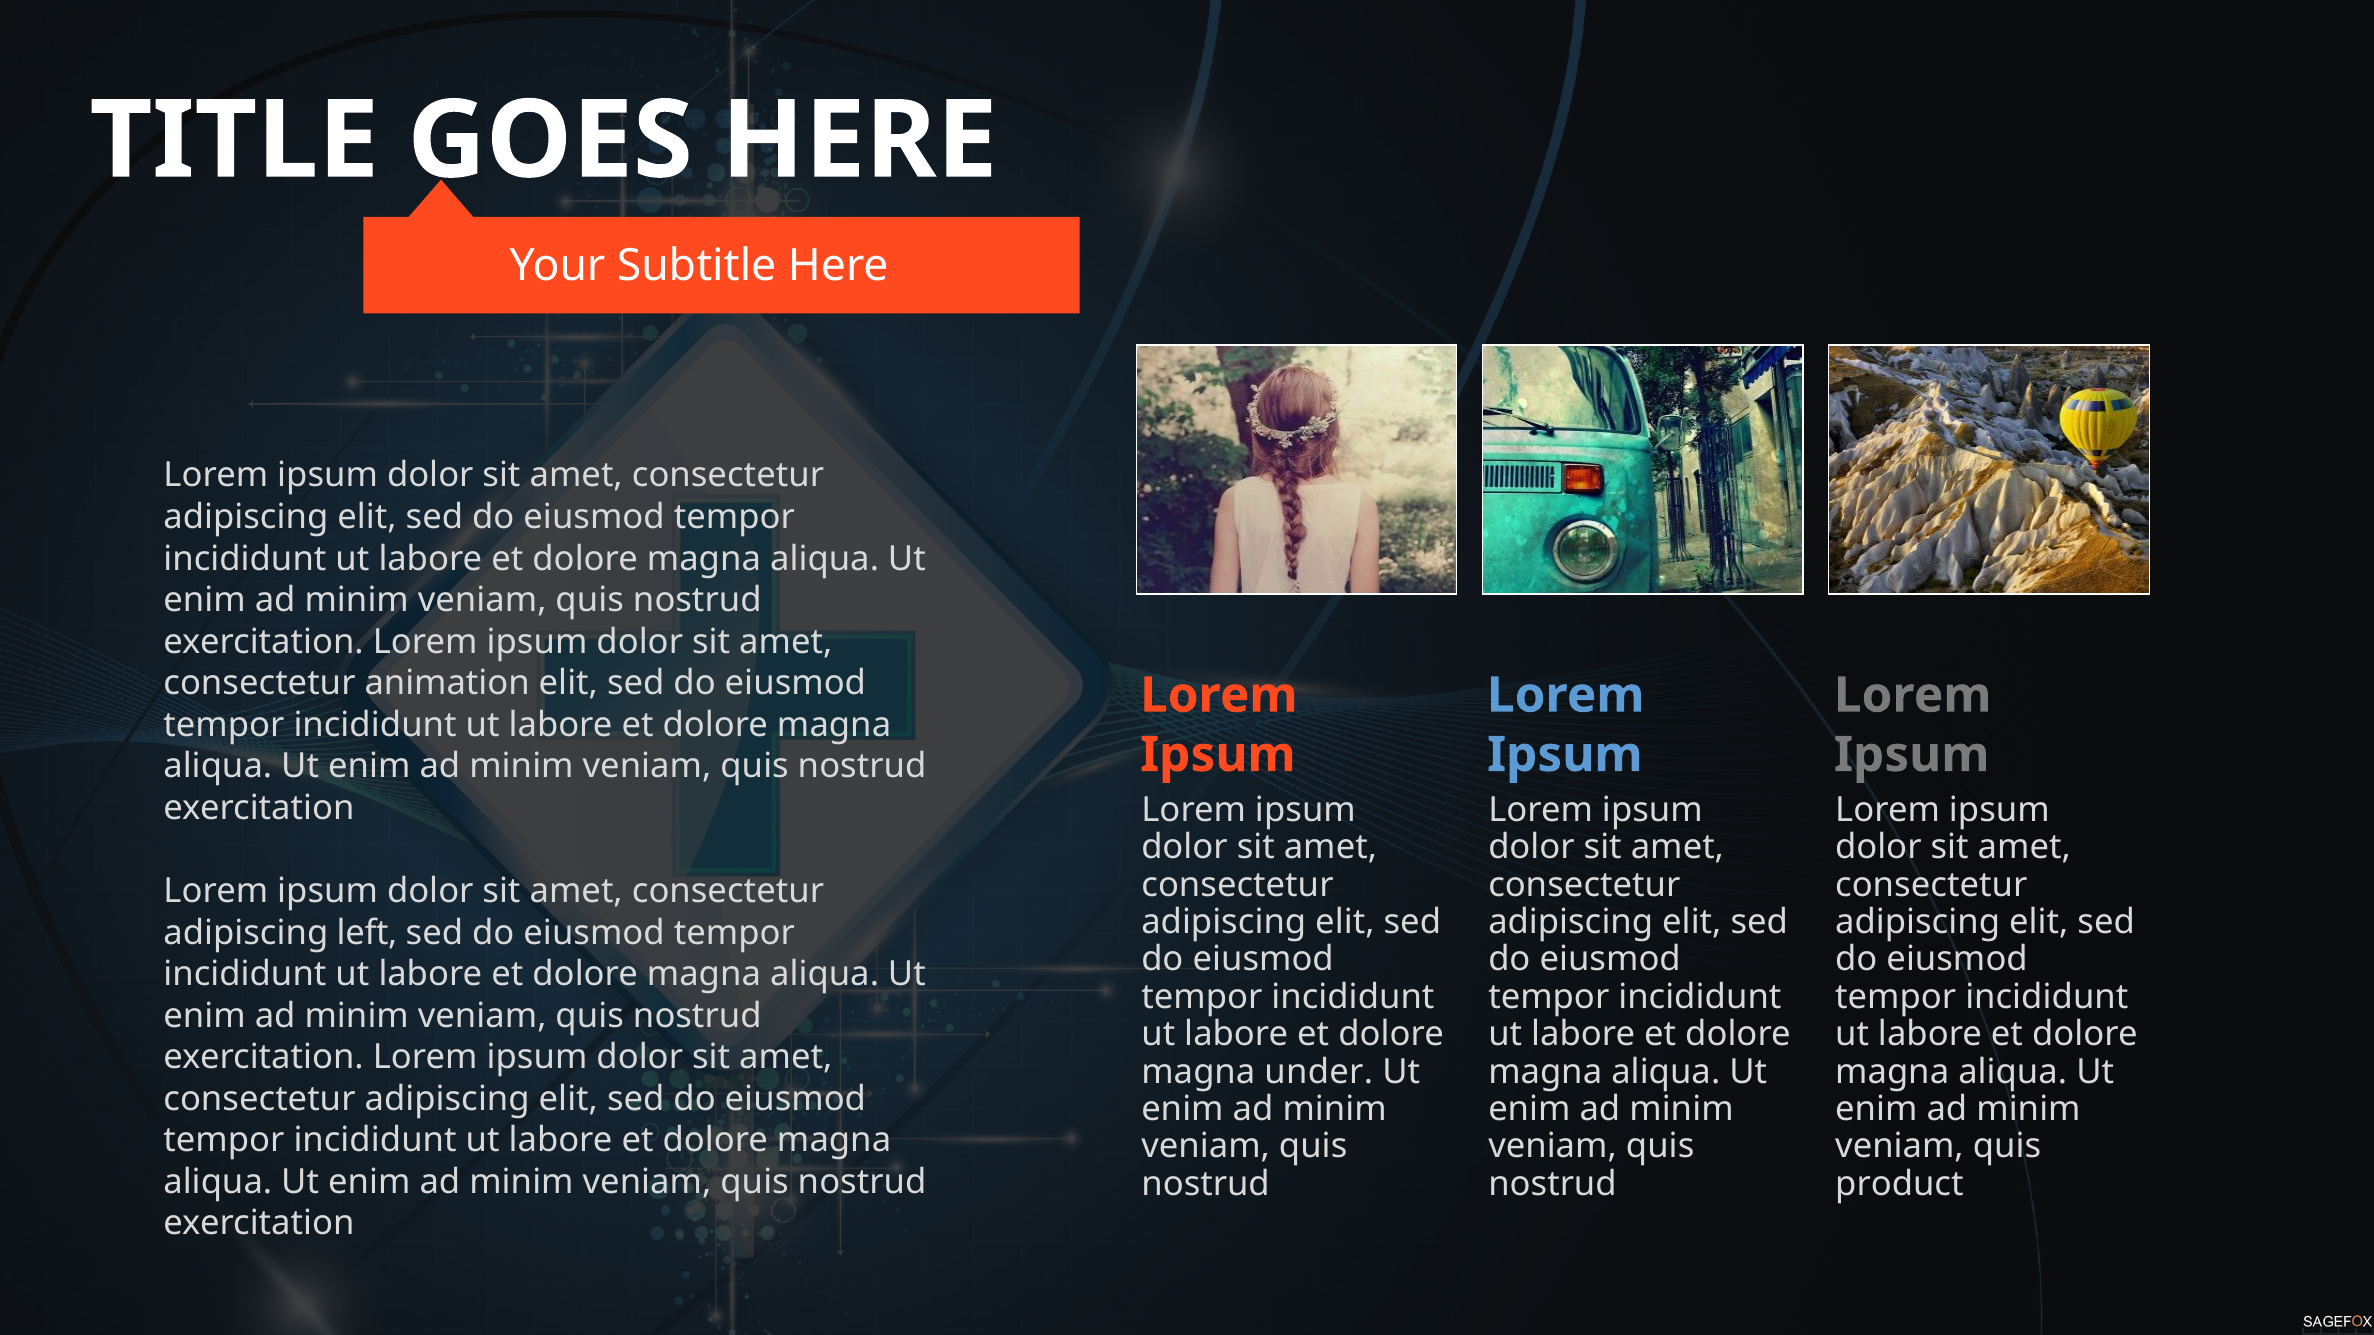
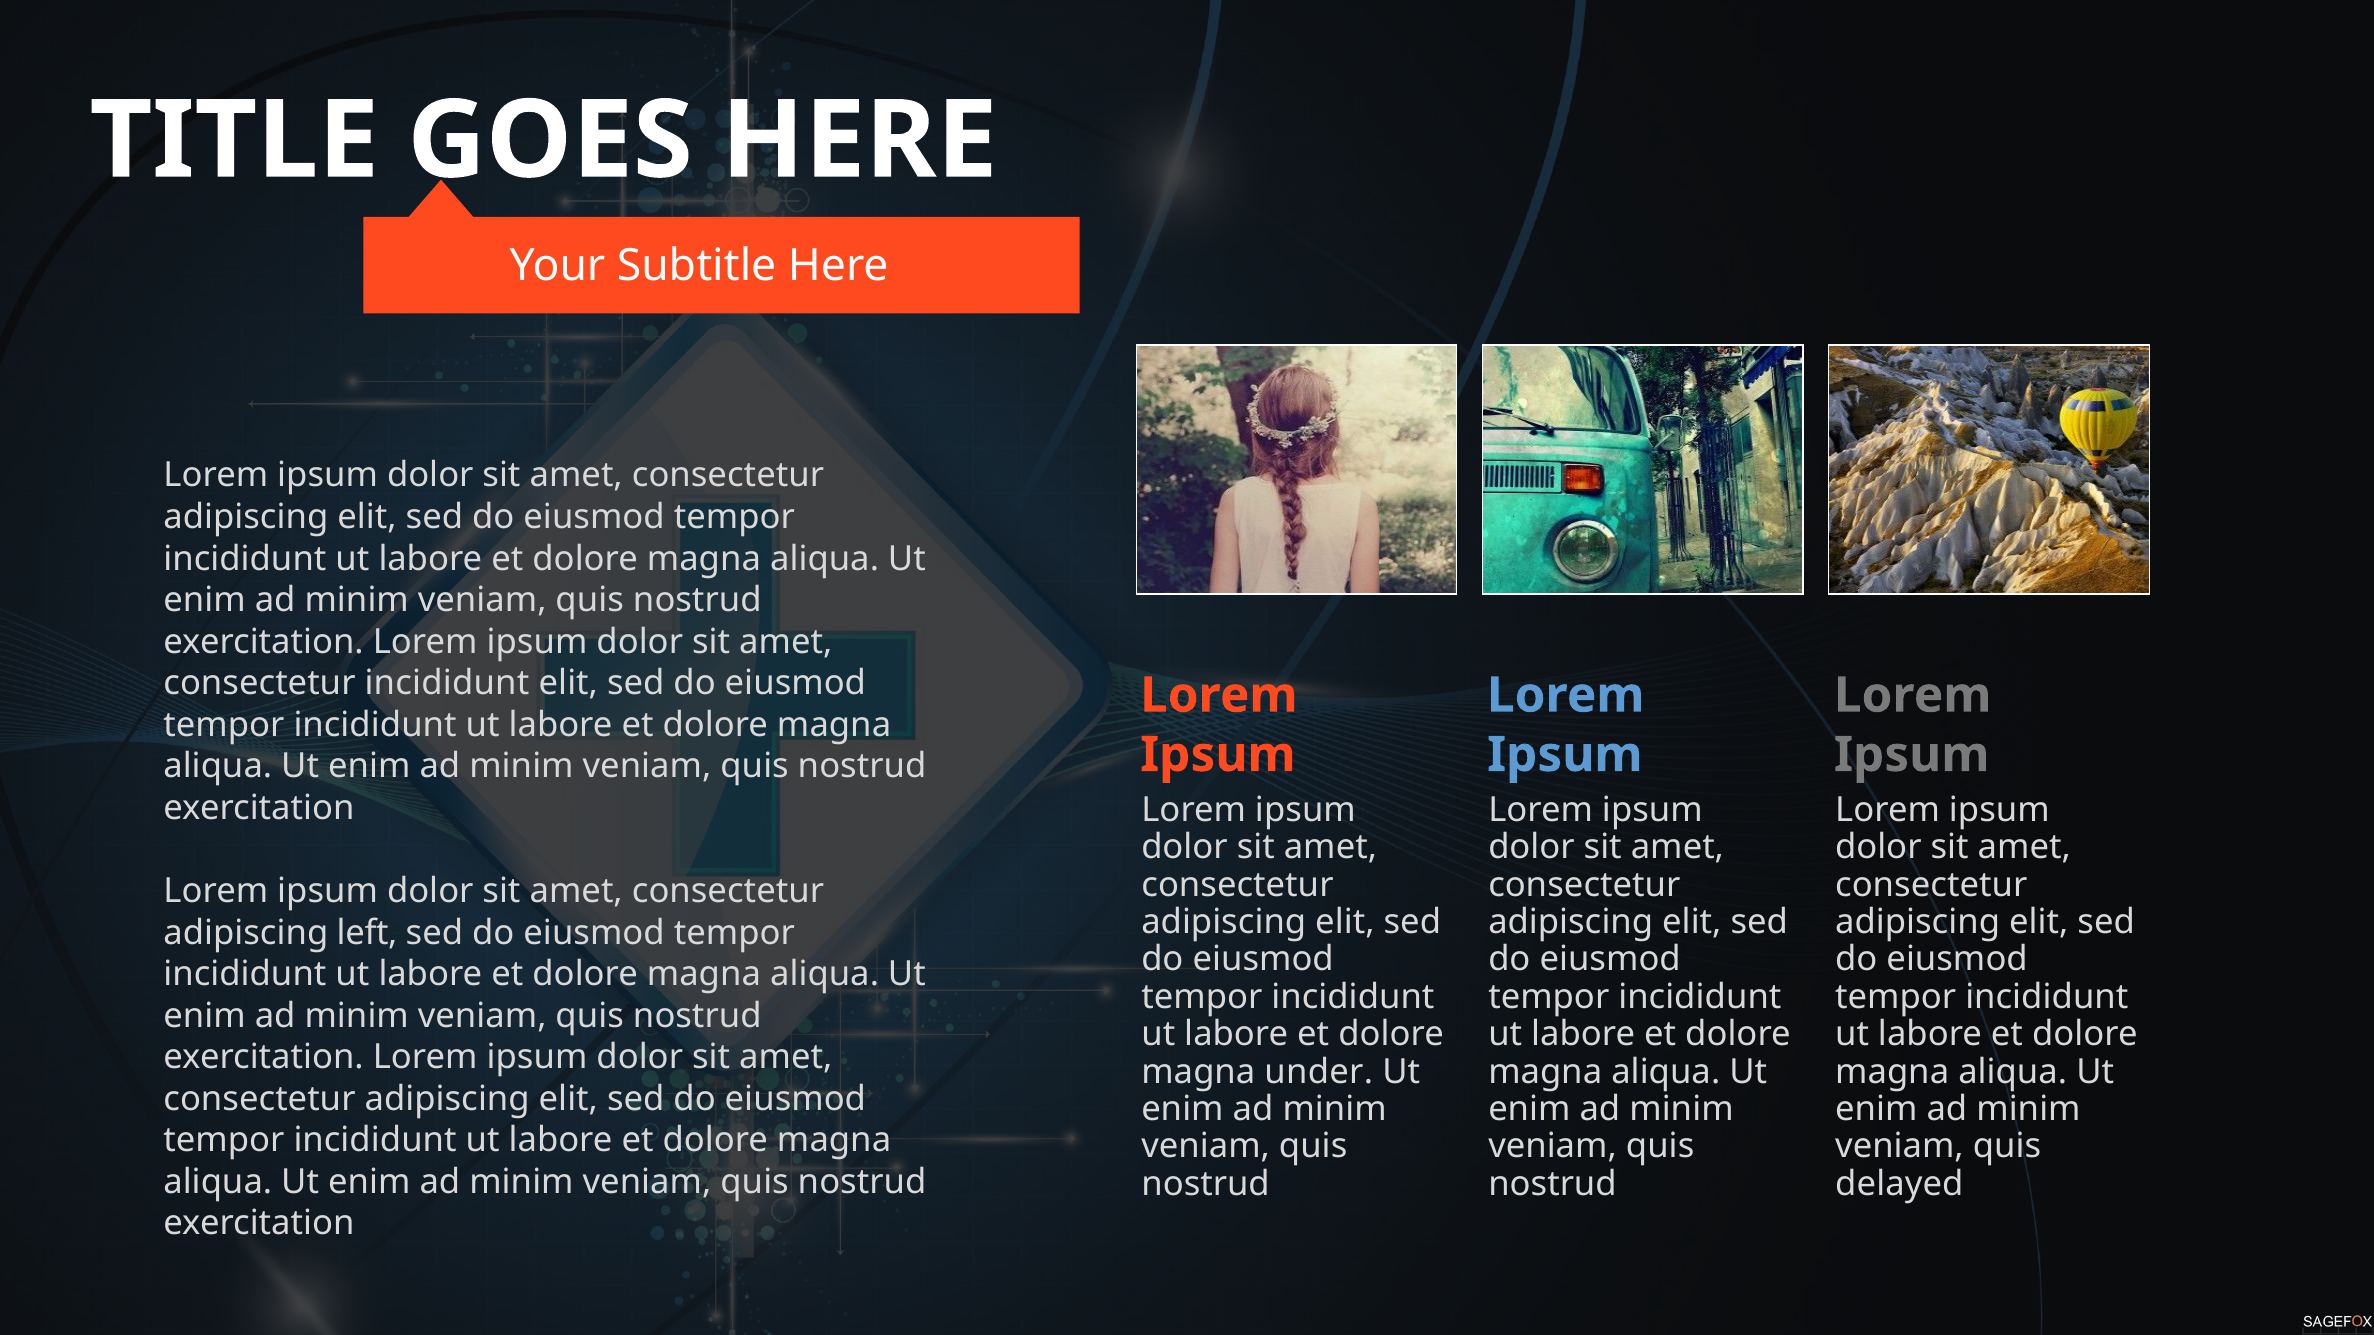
consectetur animation: animation -> incididunt
product: product -> delayed
